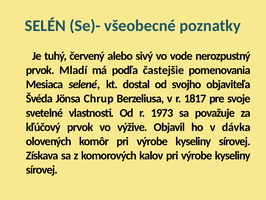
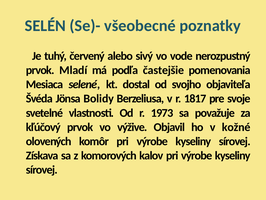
Chrup: Chrup -> Bolidy
dávka: dávka -> kožné
